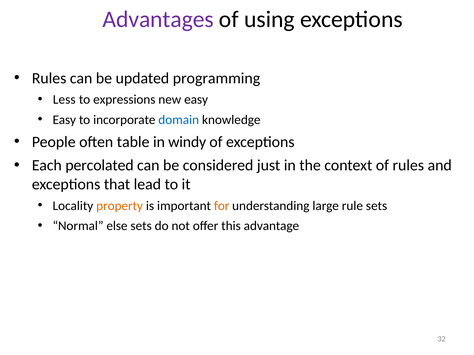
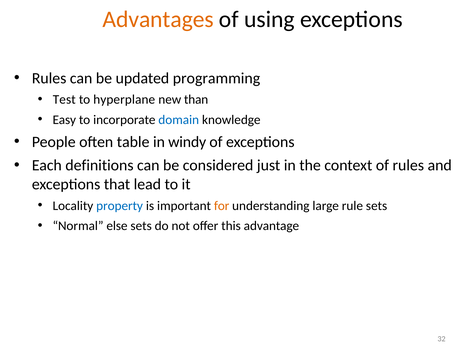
Advantages colour: purple -> orange
Less: Less -> Test
expressions: expressions -> hyperplane
new easy: easy -> than
percolated: percolated -> definitions
property colour: orange -> blue
